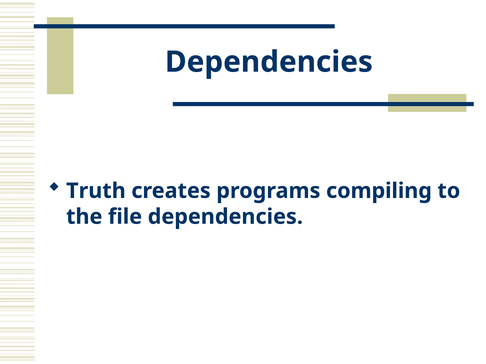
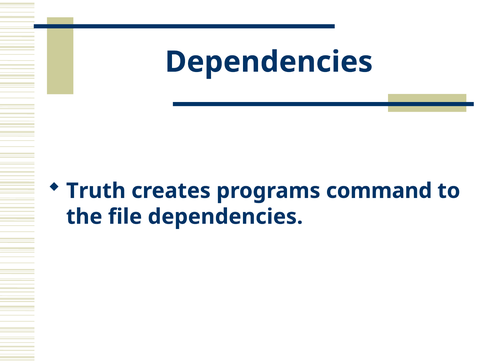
compiling: compiling -> command
